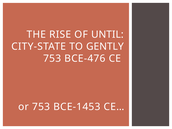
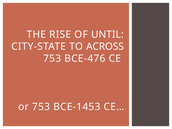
GENTLY: GENTLY -> ACROSS
